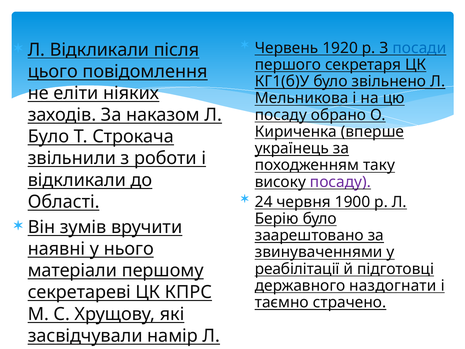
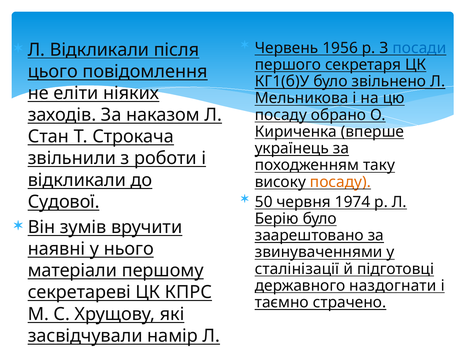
1920: 1920 -> 1956
Було at (48, 137): Було -> Стан
посаду at (340, 182) colour: purple -> orange
24: 24 -> 50
1900: 1900 -> 1974
Області: Області -> Судової
реабілітації: реабілітації -> сталінізації
